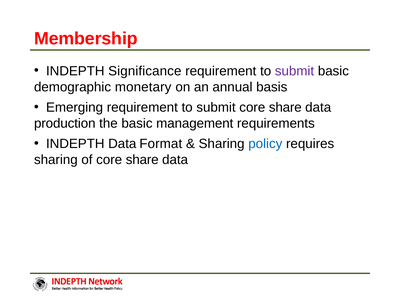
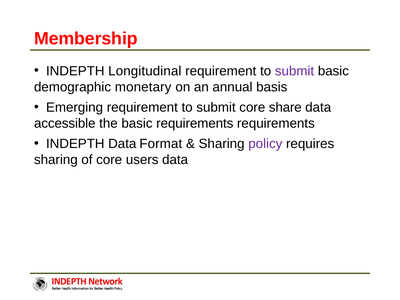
Significance: Significance -> Longitudinal
production: production -> accessible
basic management: management -> requirements
policy colour: blue -> purple
of core share: share -> users
